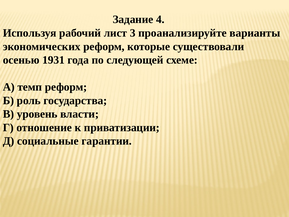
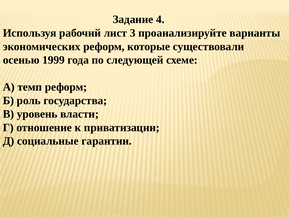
1931: 1931 -> 1999
